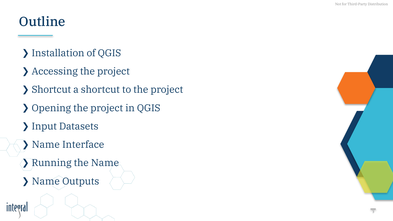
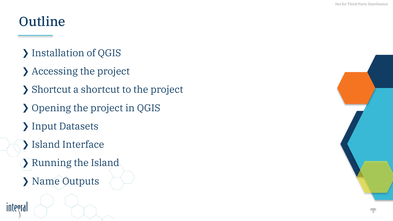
Name at (46, 145): Name -> Island
the Name: Name -> Island
